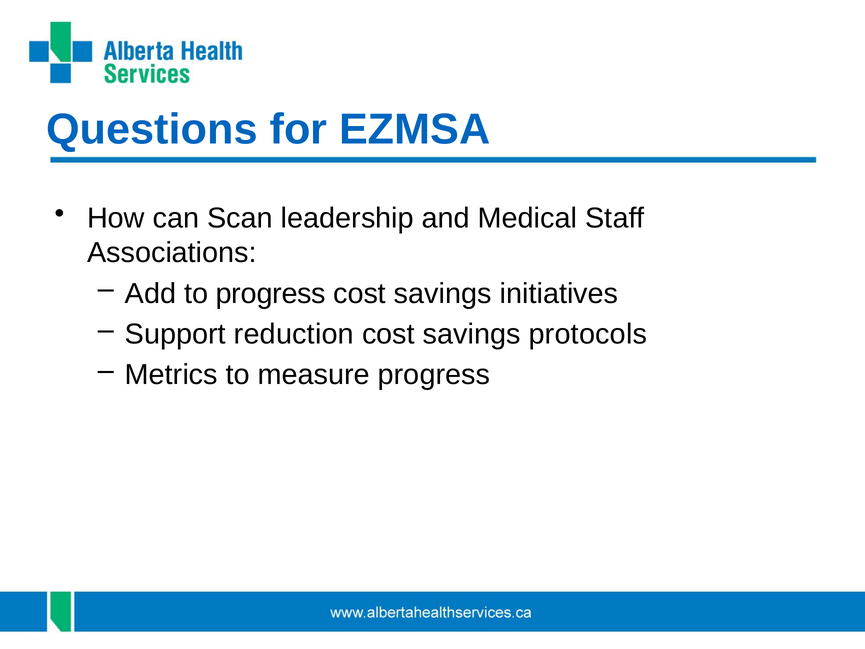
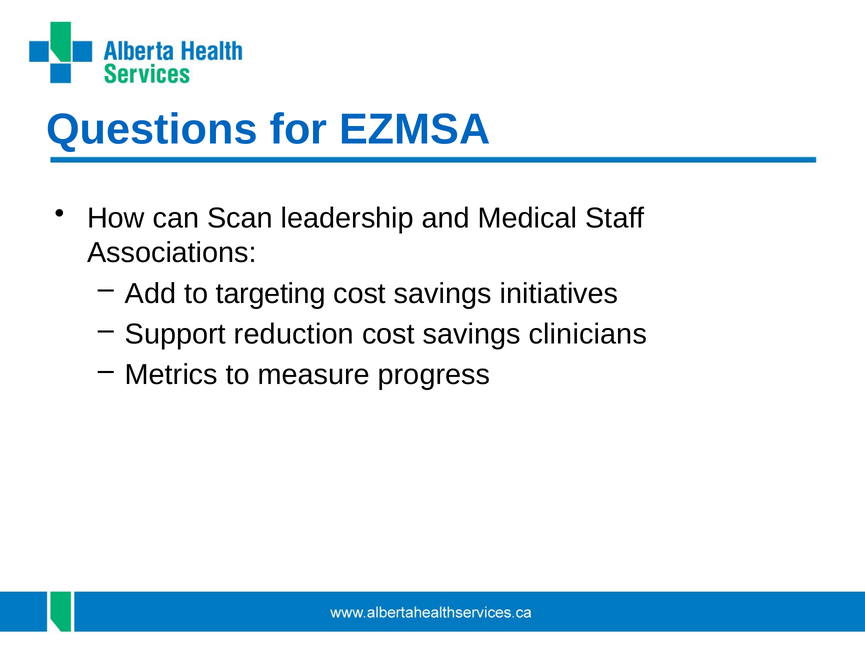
to progress: progress -> targeting
protocols: protocols -> clinicians
